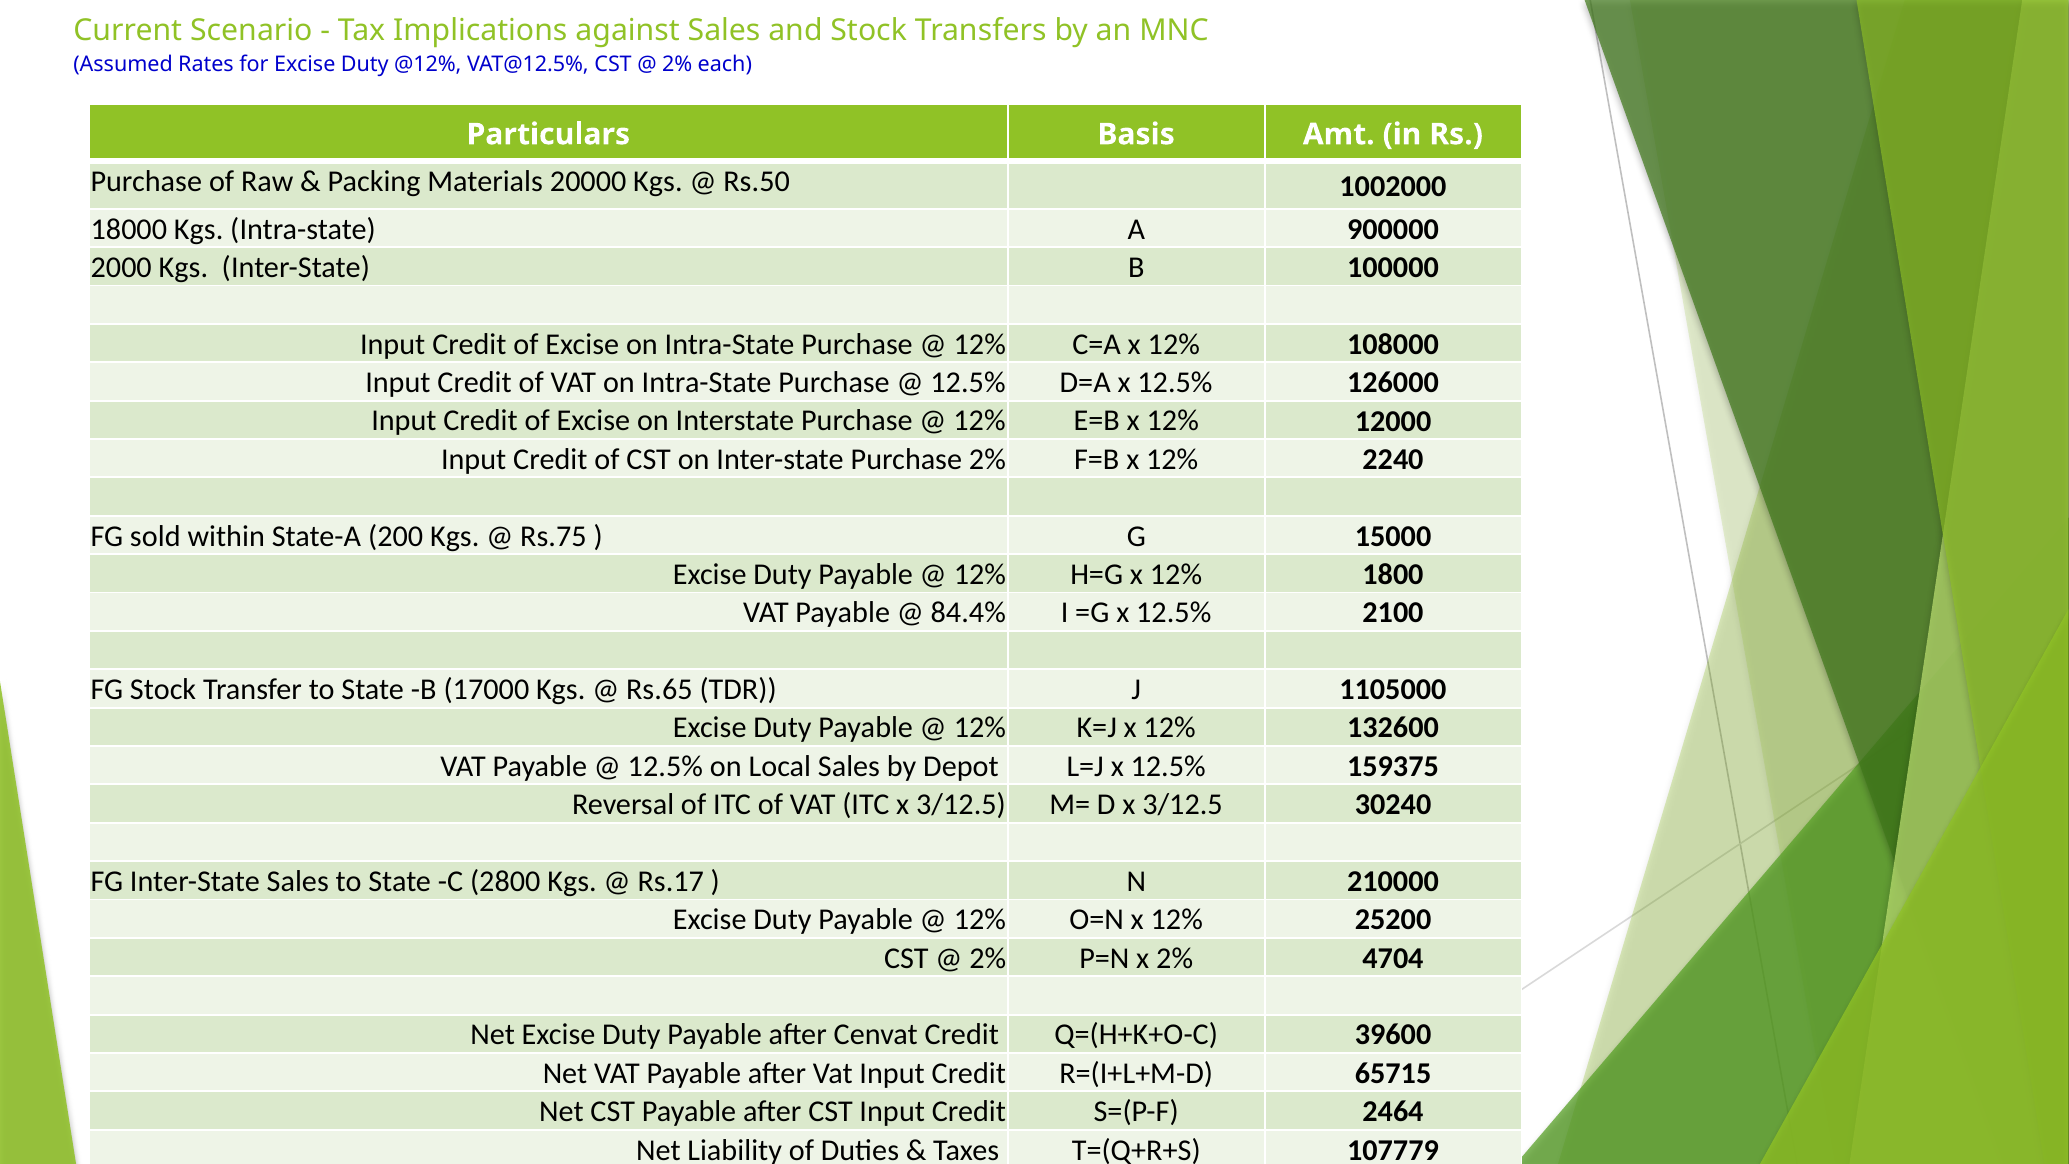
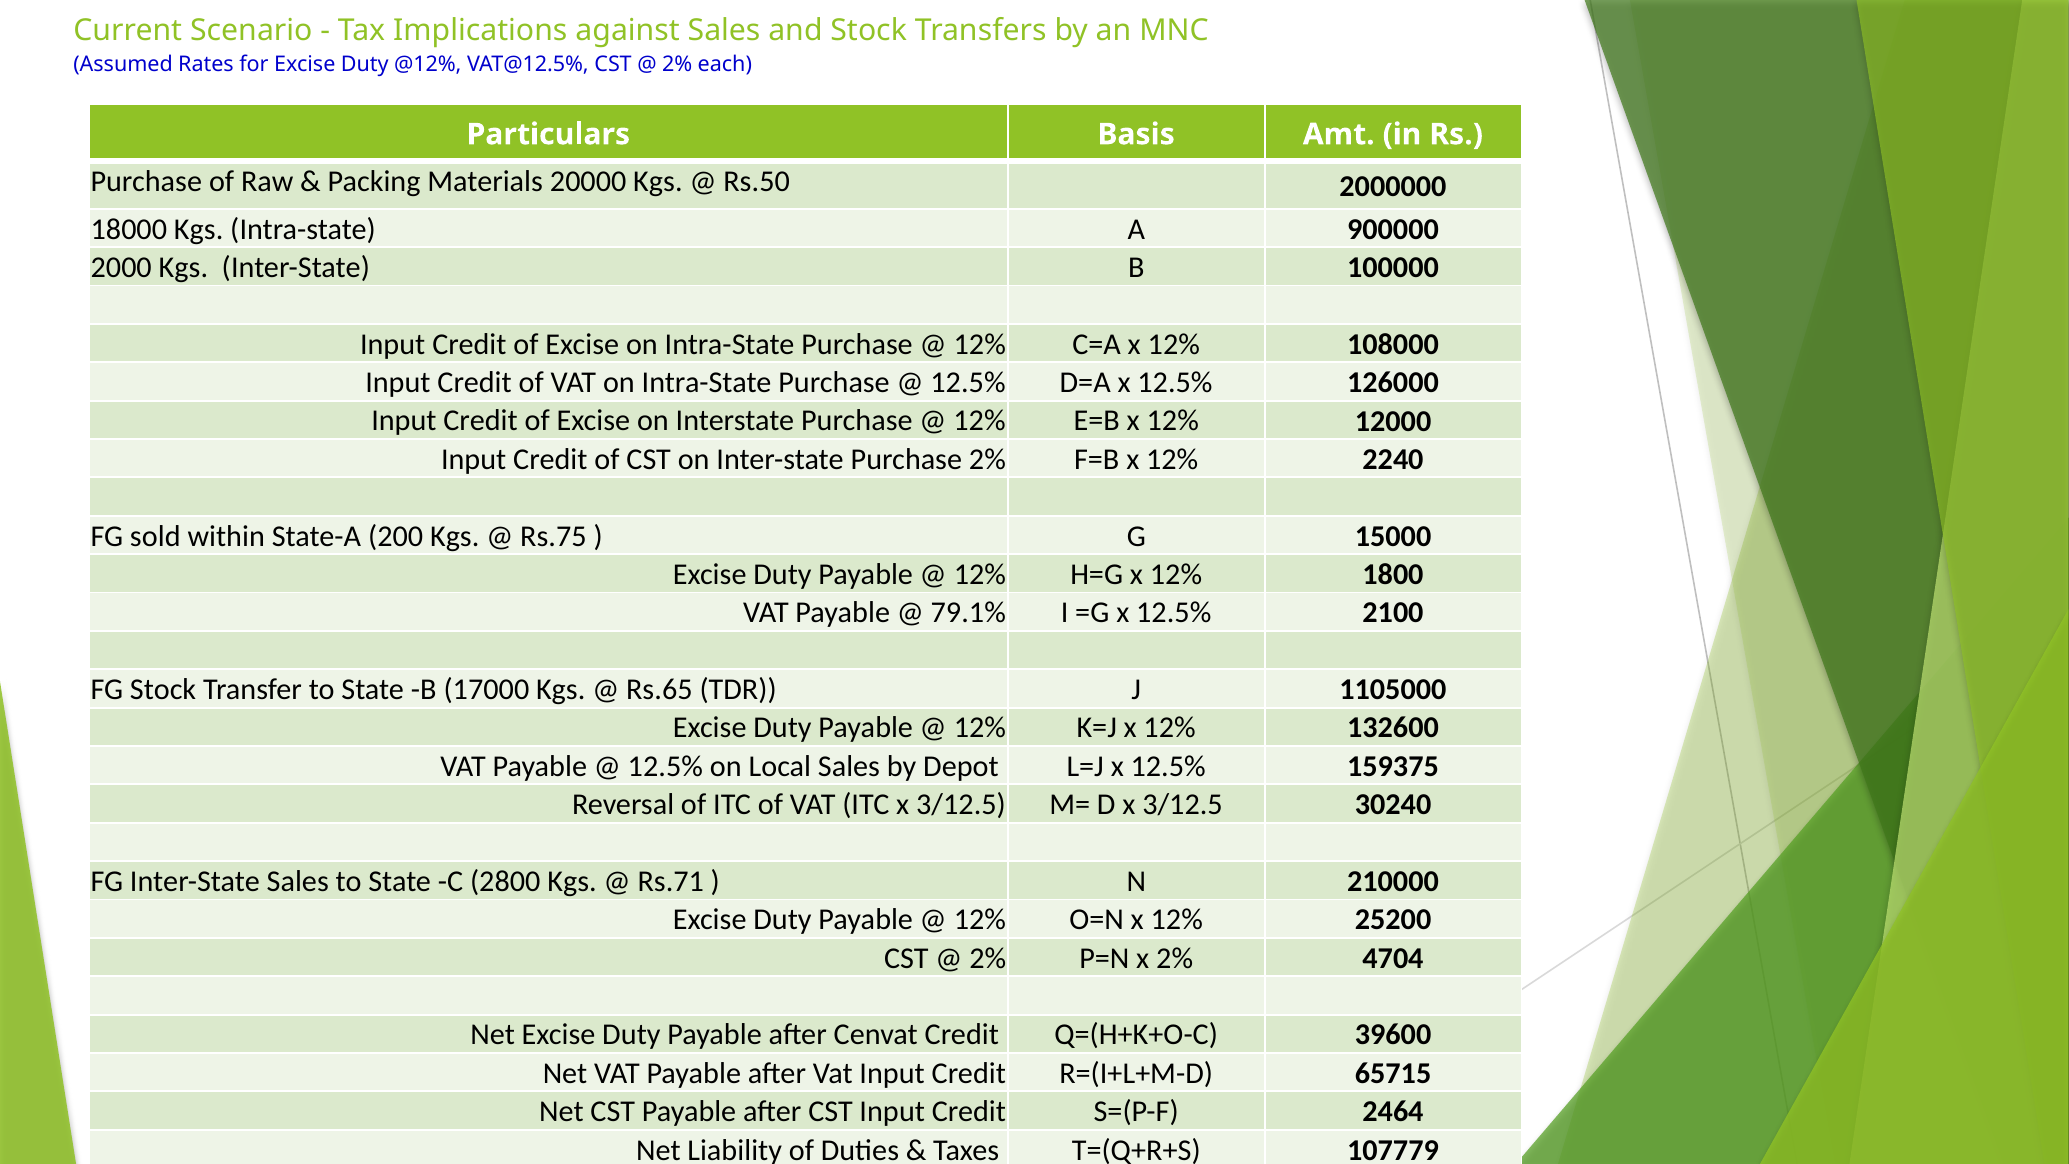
1002000: 1002000 -> 2000000
84.4%: 84.4% -> 79.1%
Rs.17: Rs.17 -> Rs.71
